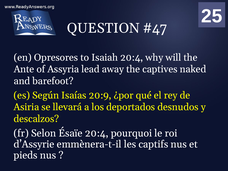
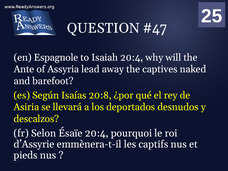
Opresores: Opresores -> Espagnole
20:9: 20:9 -> 20:8
